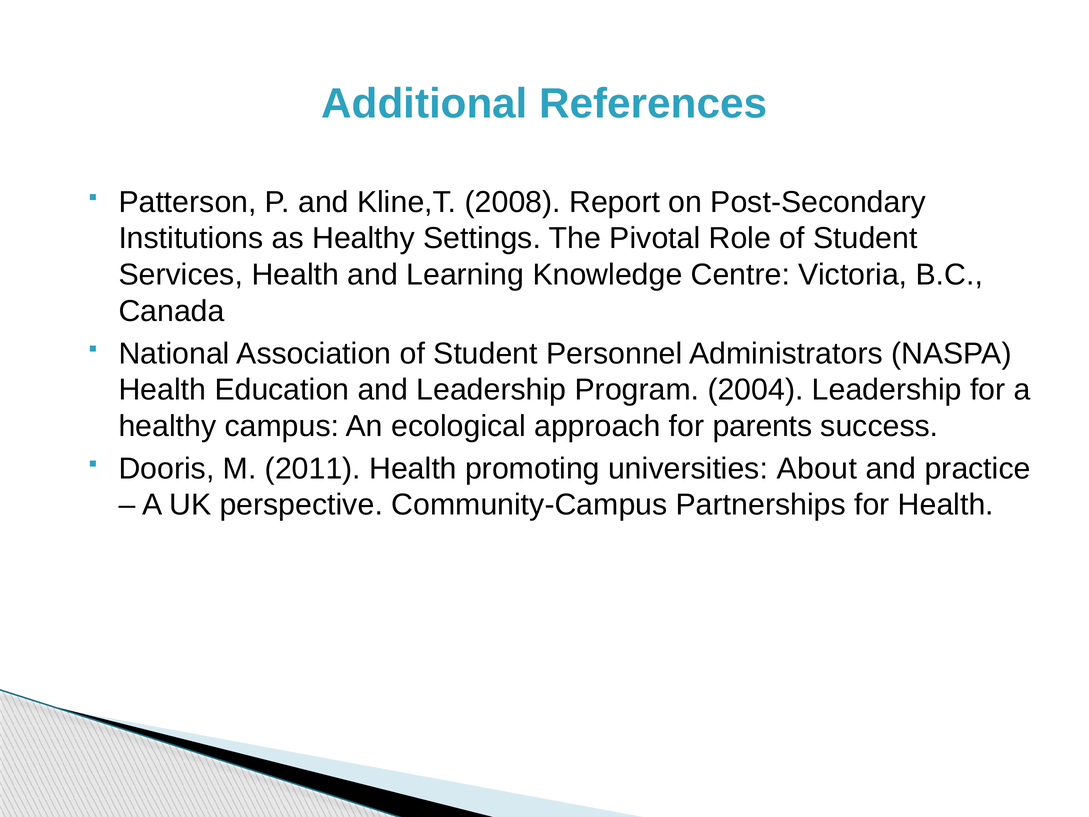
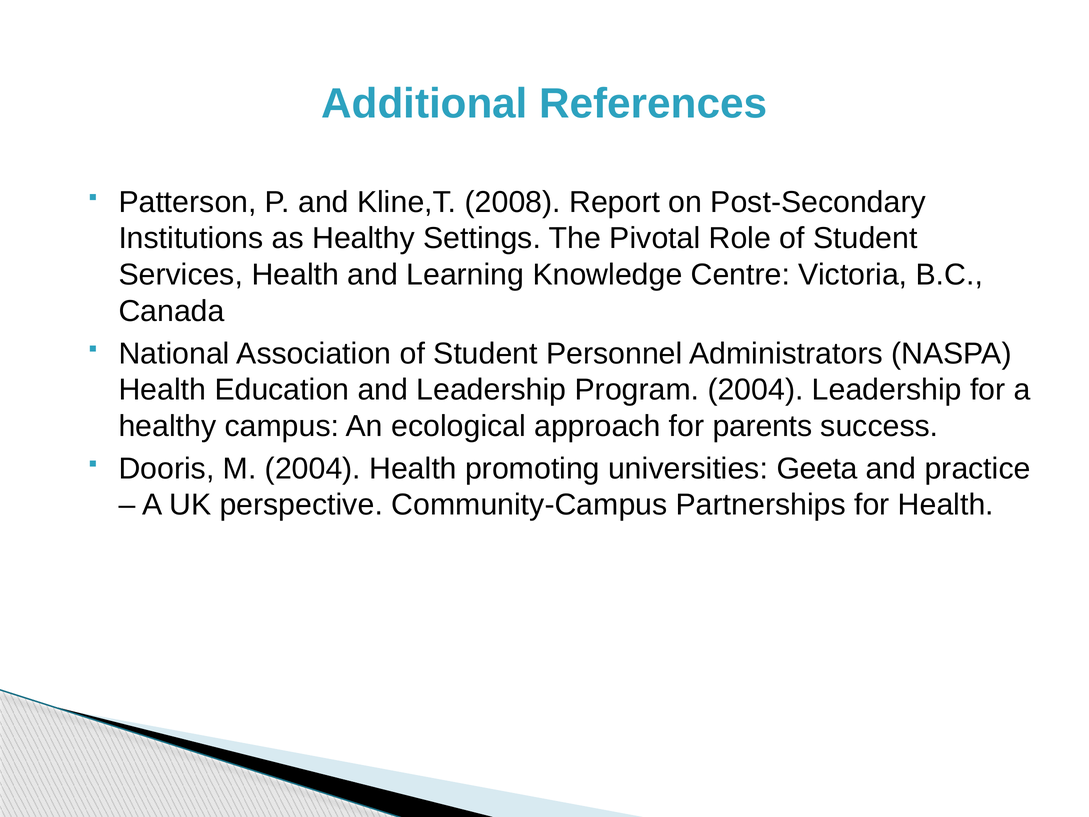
M 2011: 2011 -> 2004
About: About -> Geeta
